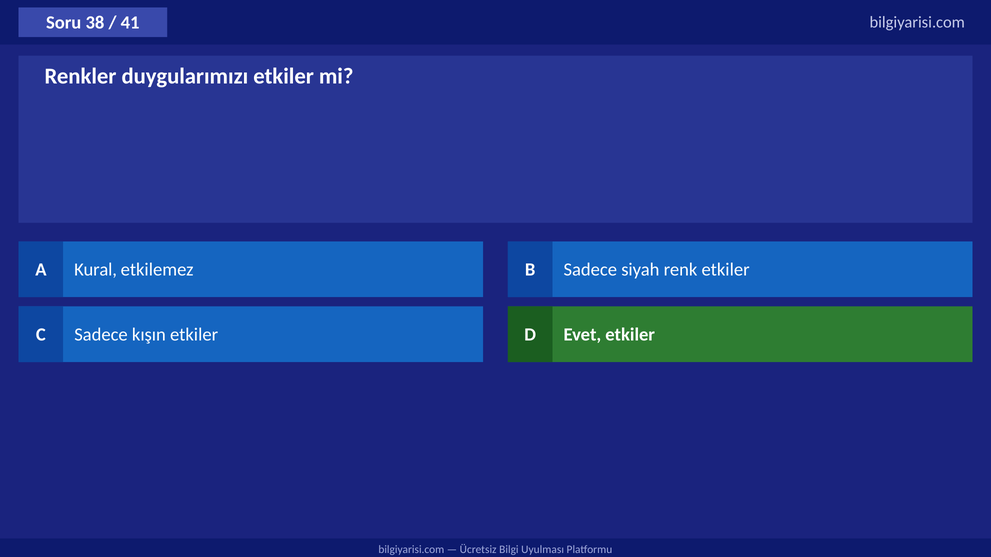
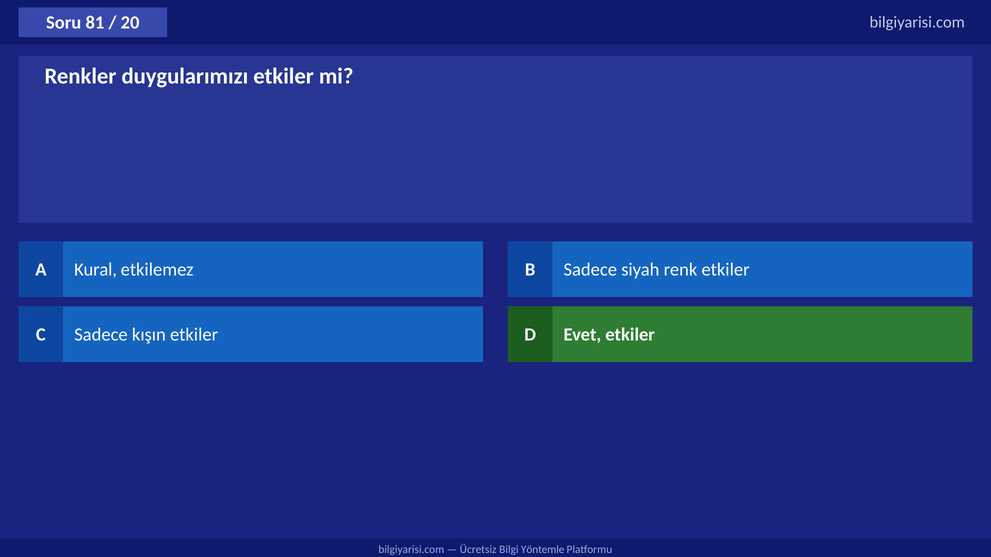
38: 38 -> 81
41: 41 -> 20
Uyulması: Uyulması -> Yöntemle
